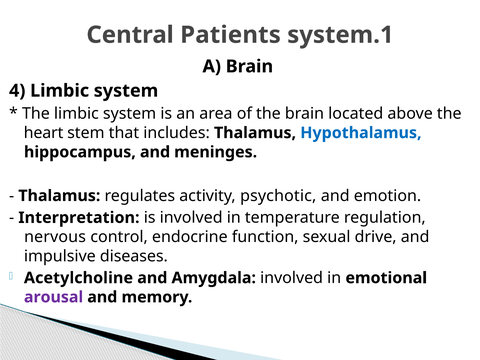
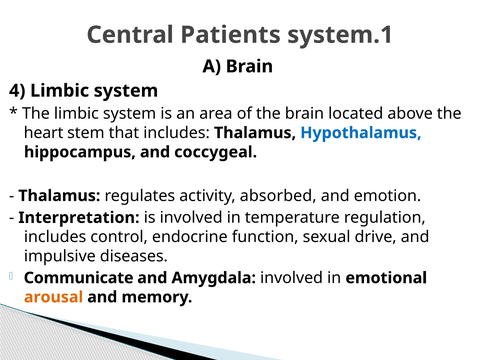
meninges: meninges -> coccygeal
psychotic: psychotic -> absorbed
nervous at (55, 237): nervous -> includes
Acetylcholine: Acetylcholine -> Communicate
arousal colour: purple -> orange
